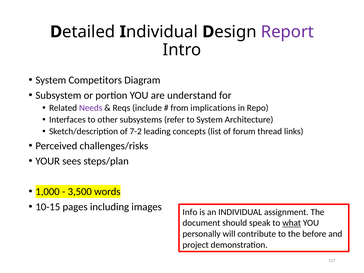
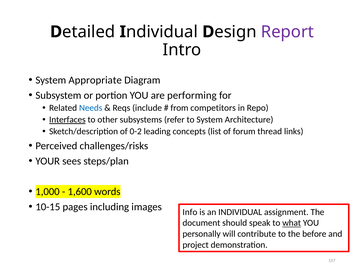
Competitors: Competitors -> Appropriate
understand: understand -> performing
Needs colour: purple -> blue
implications: implications -> competitors
Interfaces underline: none -> present
7-2: 7-2 -> 0-2
3,500: 3,500 -> 1,600
